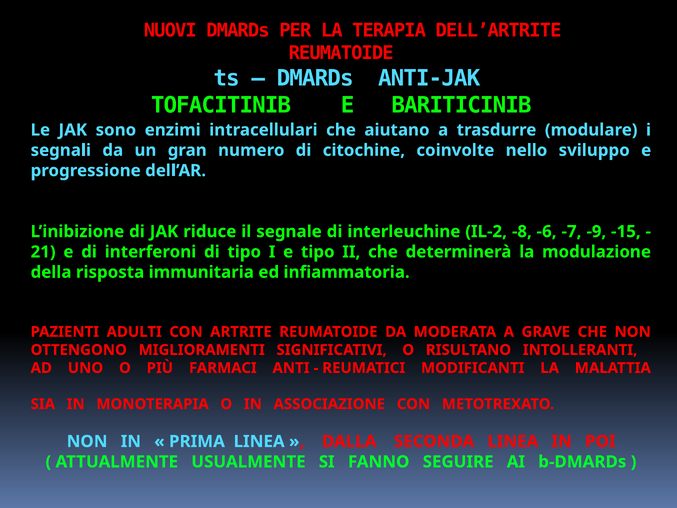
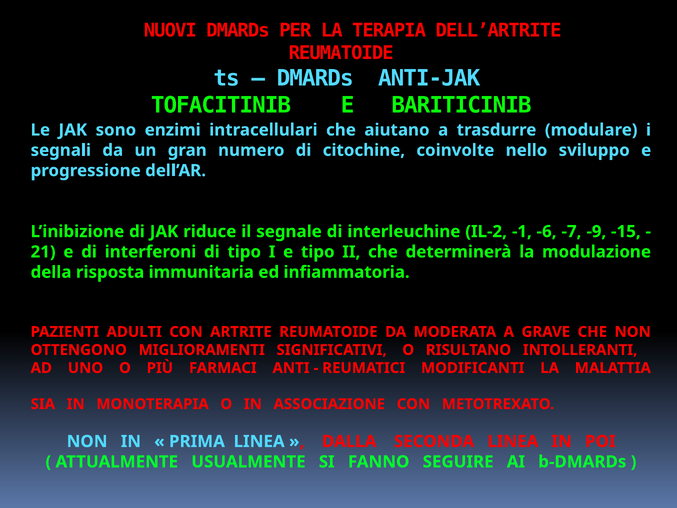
-8: -8 -> -1
